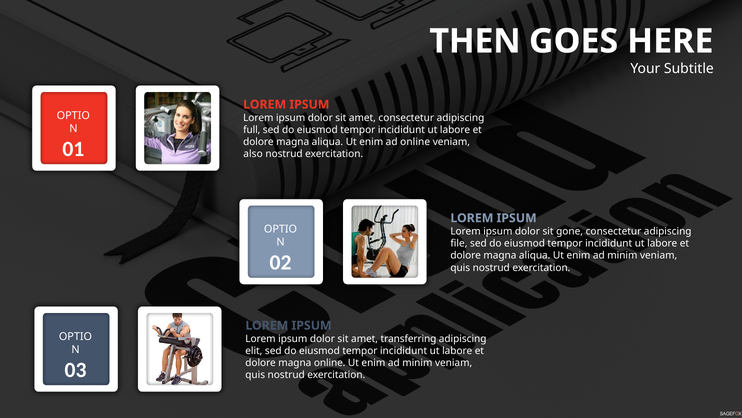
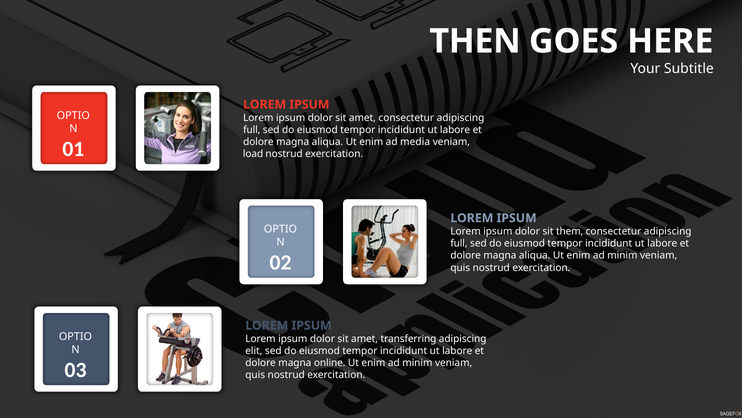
ad online: online -> media
also: also -> load
gone: gone -> them
file at (459, 243): file -> full
